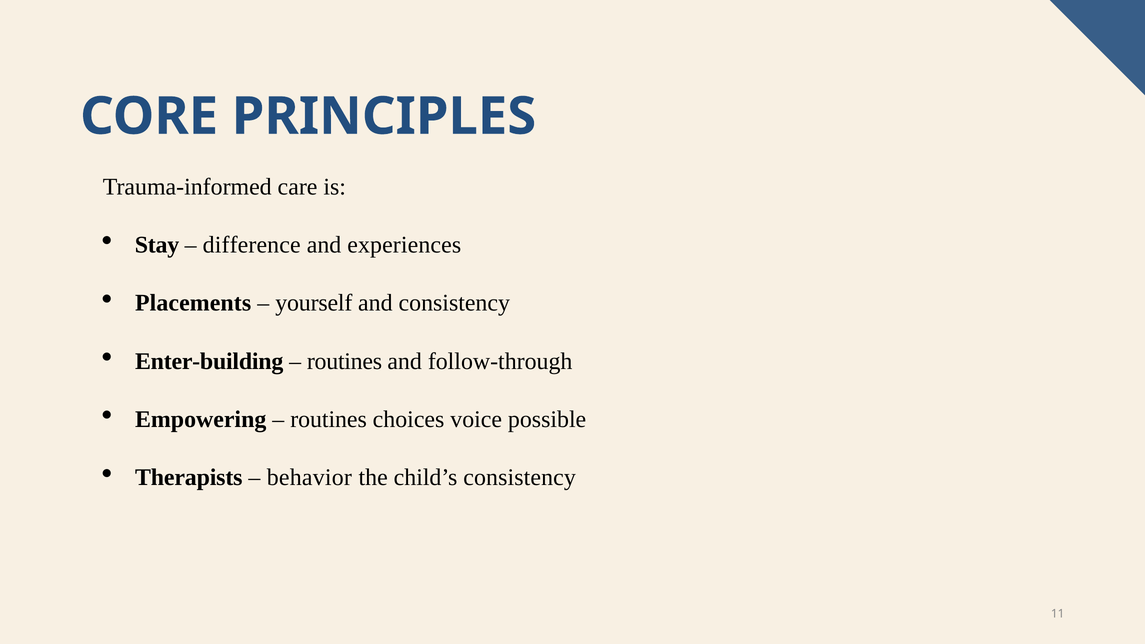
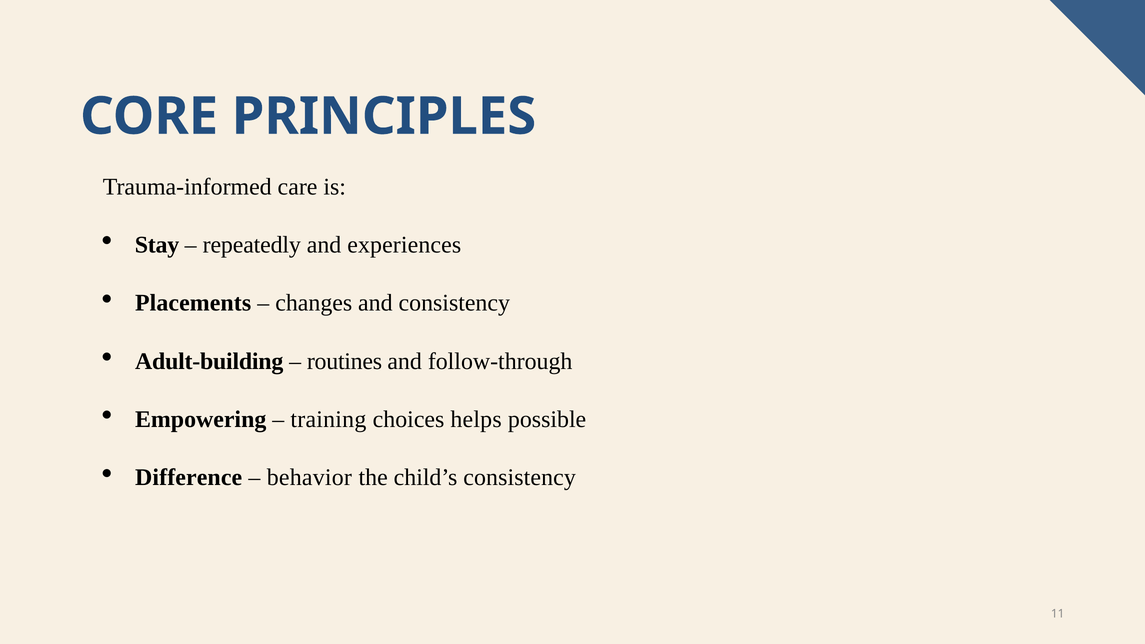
difference: difference -> repeatedly
yourself: yourself -> changes
Enter-building: Enter-building -> Adult-building
routines at (329, 419): routines -> training
voice: voice -> helps
Therapists: Therapists -> Difference
